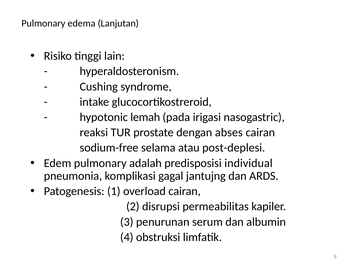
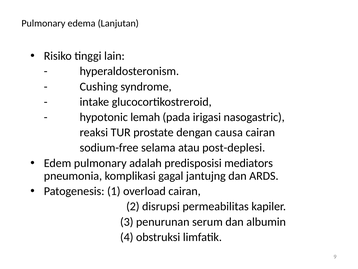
abses: abses -> causa
individual: individual -> mediators
